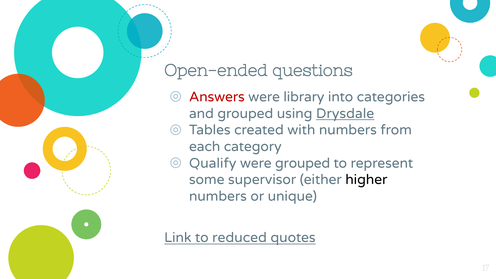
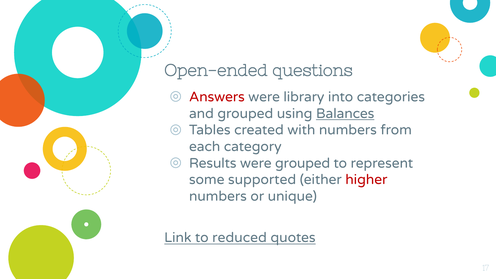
Drysdale: Drysdale -> Balances
Qualify: Qualify -> Results
supervisor: supervisor -> supported
higher colour: black -> red
